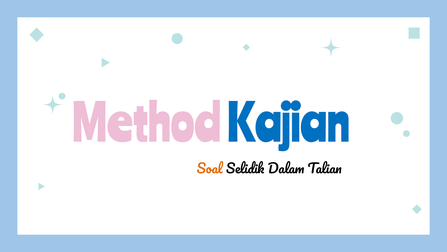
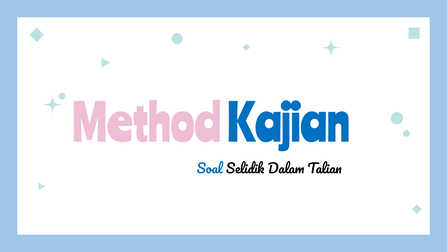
Soal at (210, 169) colour: orange -> blue
